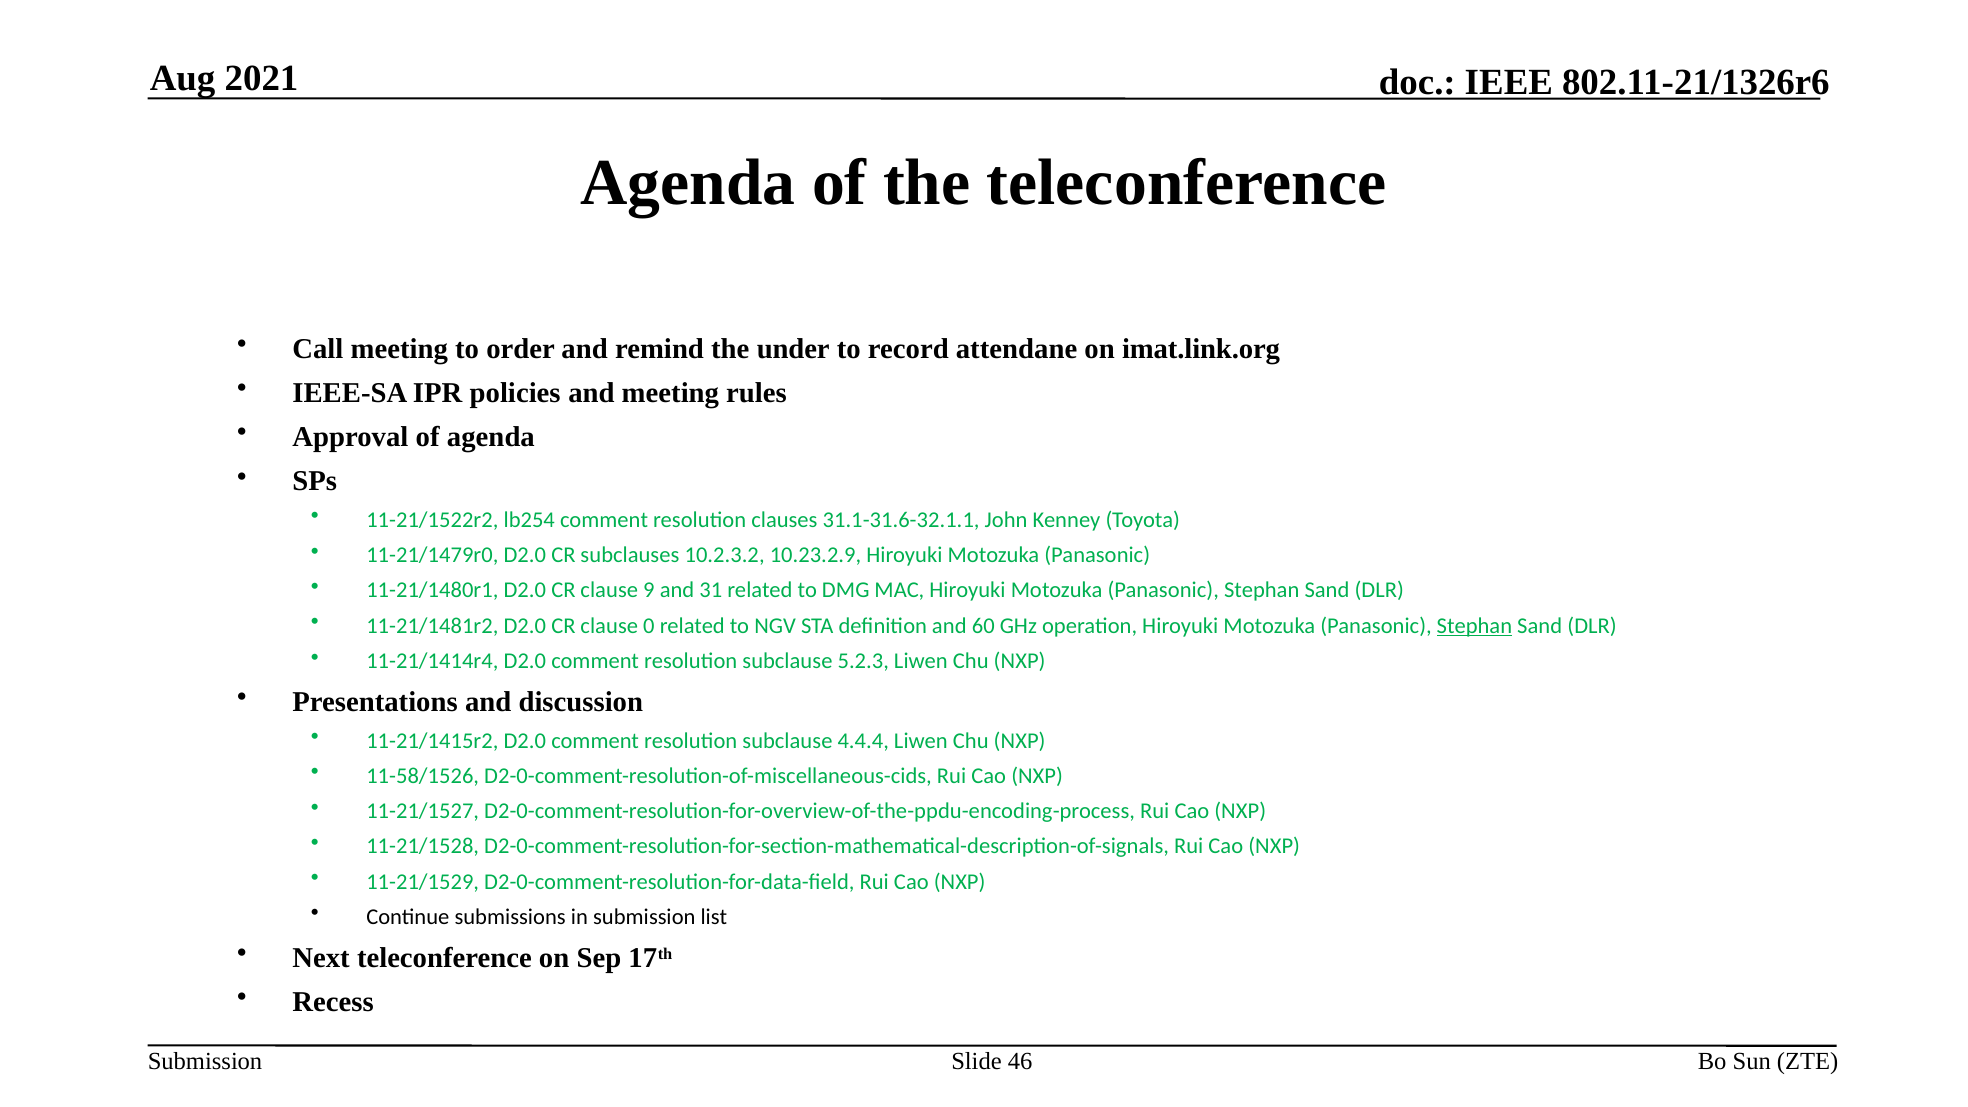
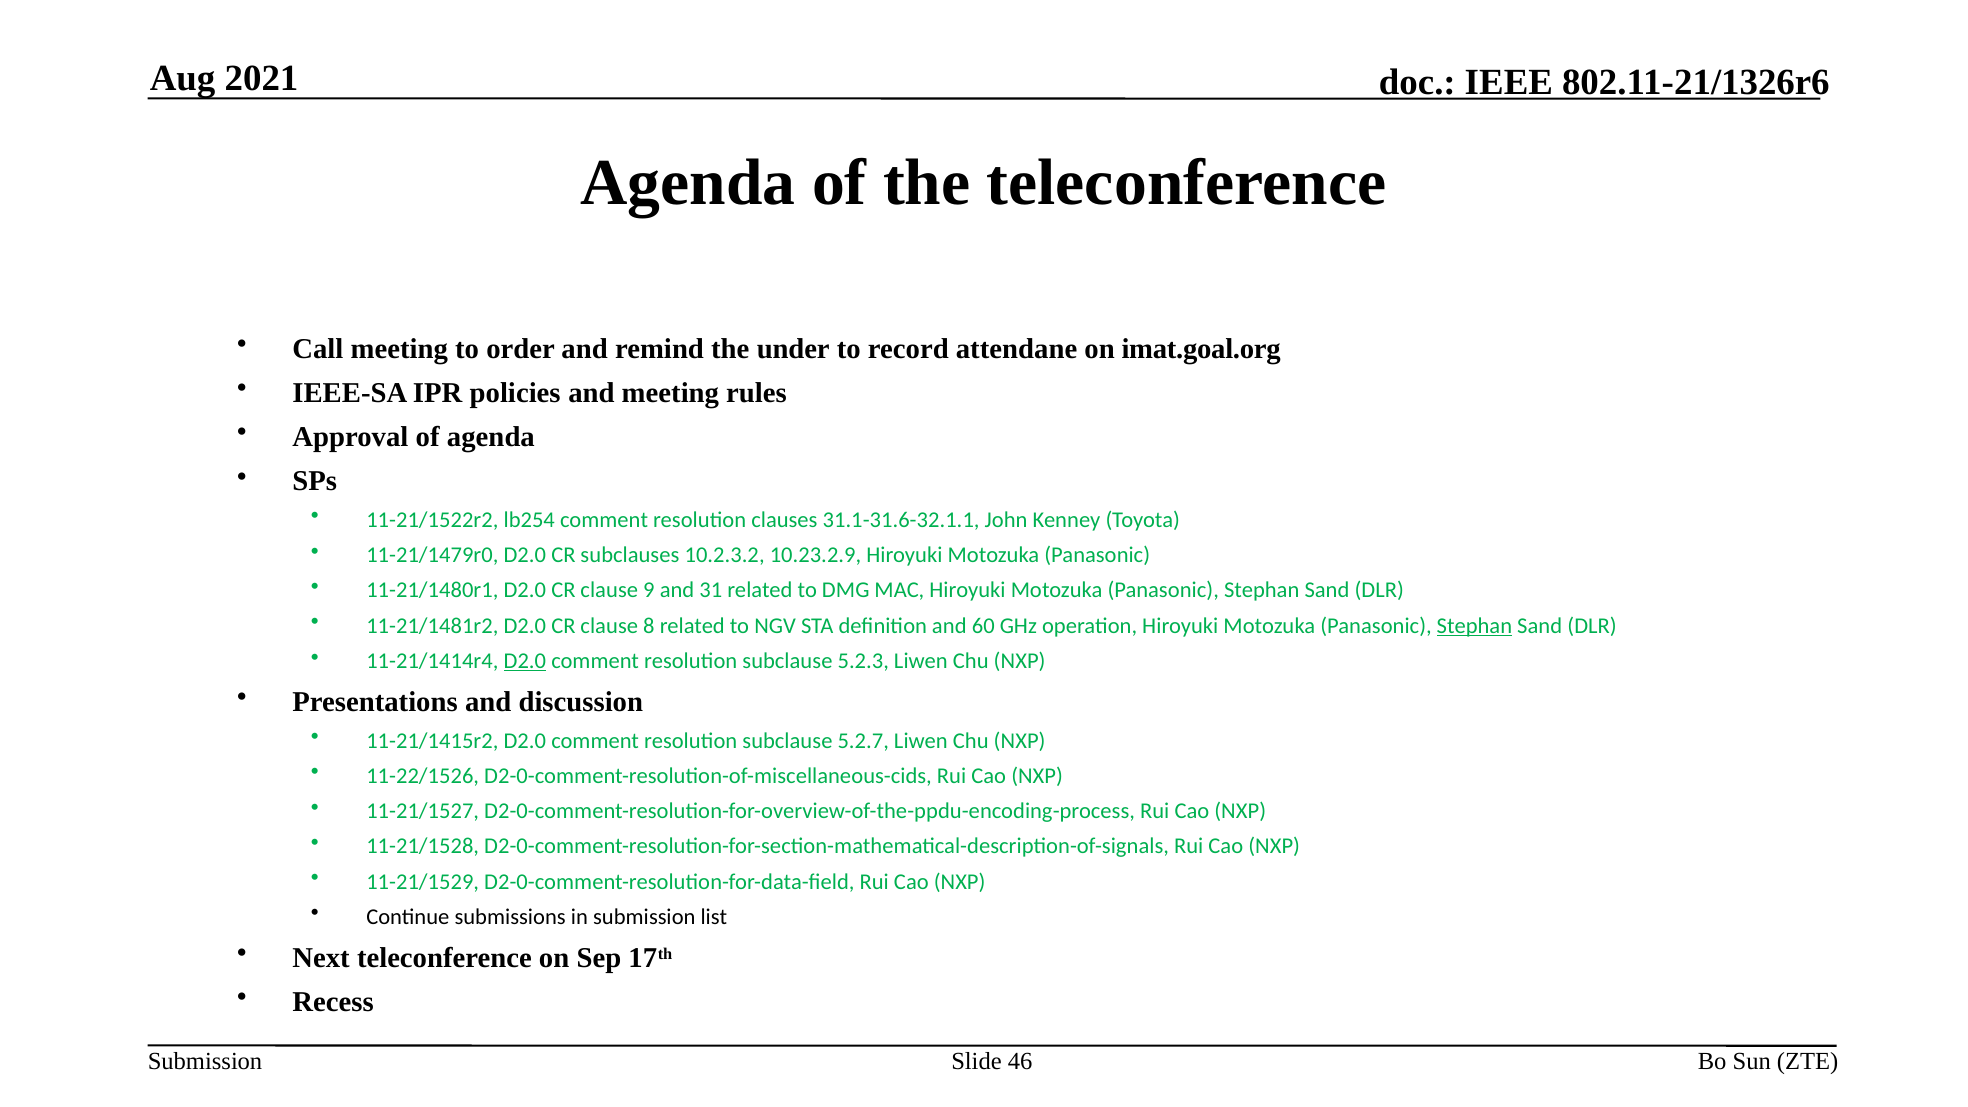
imat.link.org: imat.link.org -> imat.goal.org
0: 0 -> 8
D2.0 at (525, 661) underline: none -> present
4.4.4: 4.4.4 -> 5.2.7
11-58/1526: 11-58/1526 -> 11-22/1526
